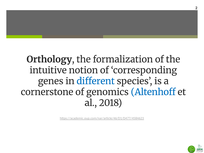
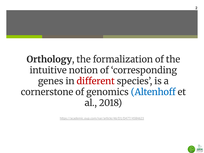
different colour: blue -> red
